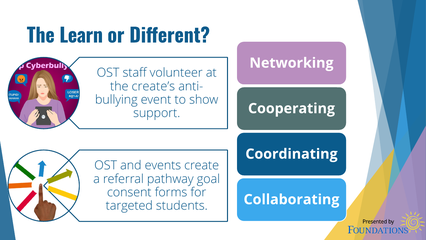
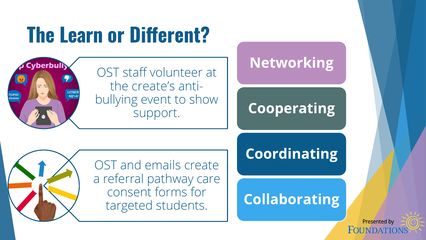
events: events -> emails
goal: goal -> care
